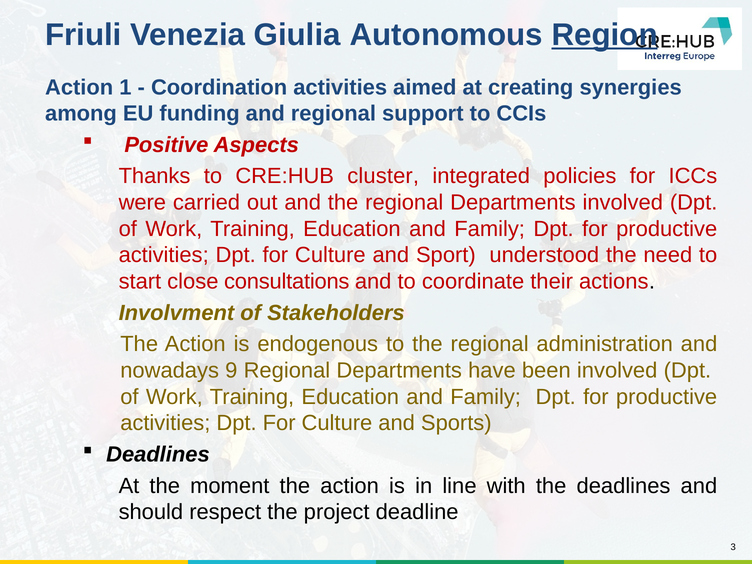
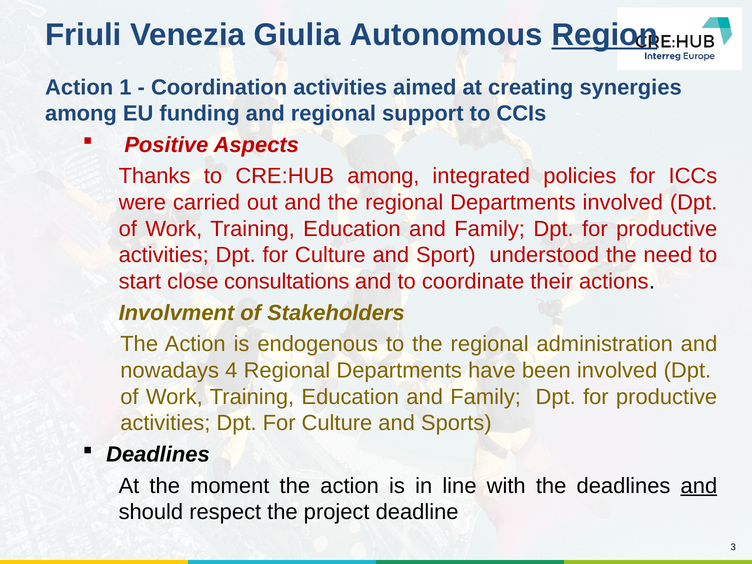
CRE:HUB cluster: cluster -> among
9: 9 -> 4
and at (699, 486) underline: none -> present
